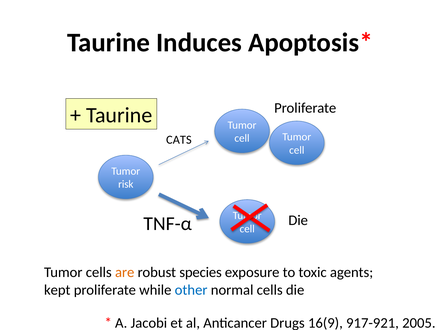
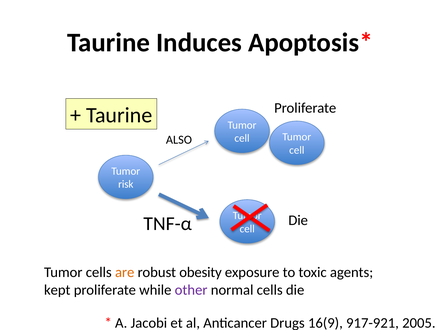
CATS: CATS -> ALSO
species: species -> obesity
other colour: blue -> purple
